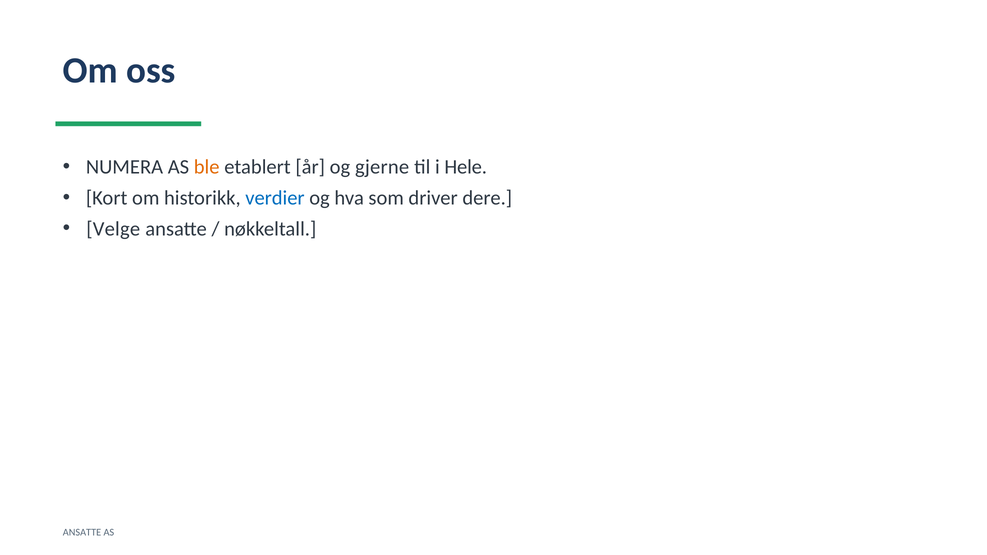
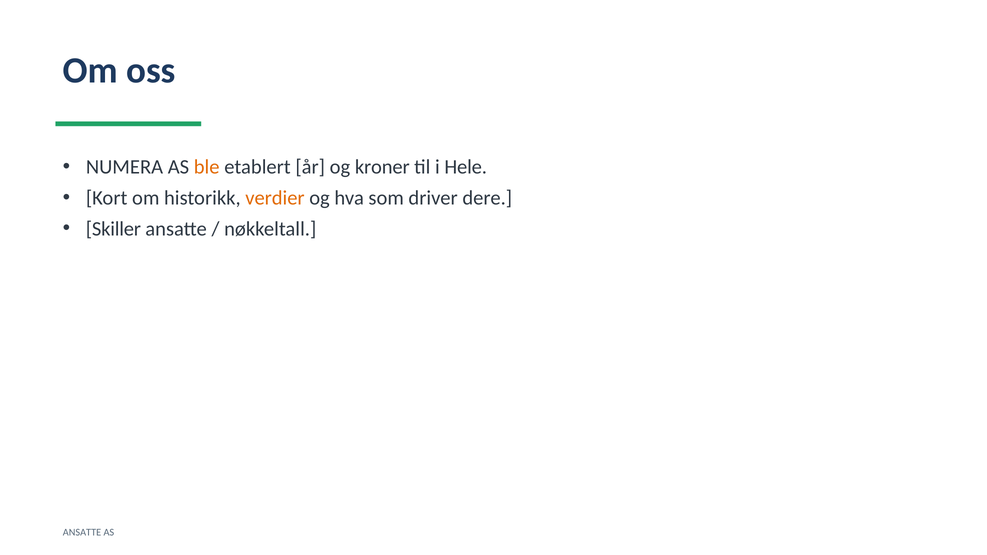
gjerne: gjerne -> kroner
verdier colour: blue -> orange
Velge: Velge -> Skiller
